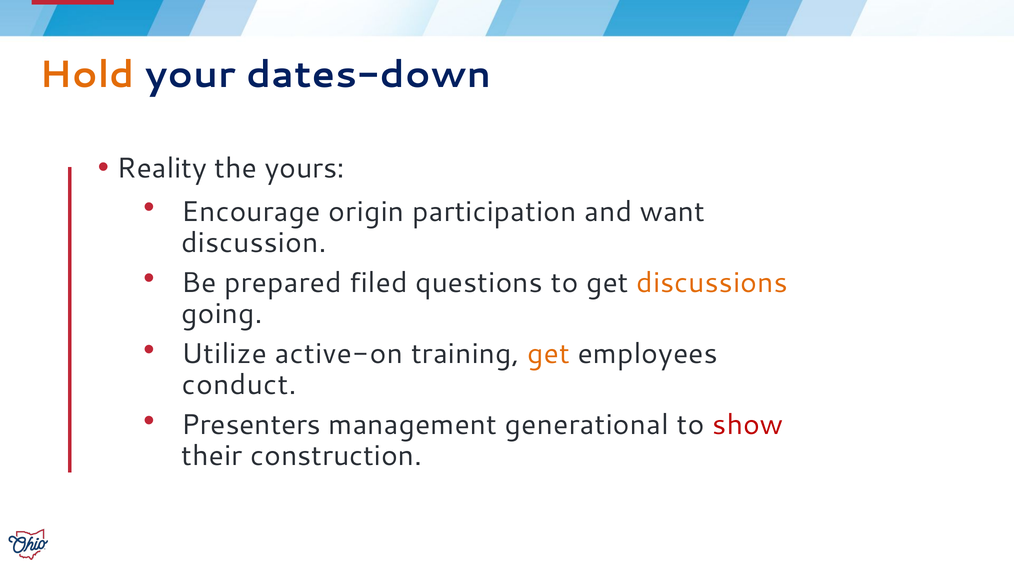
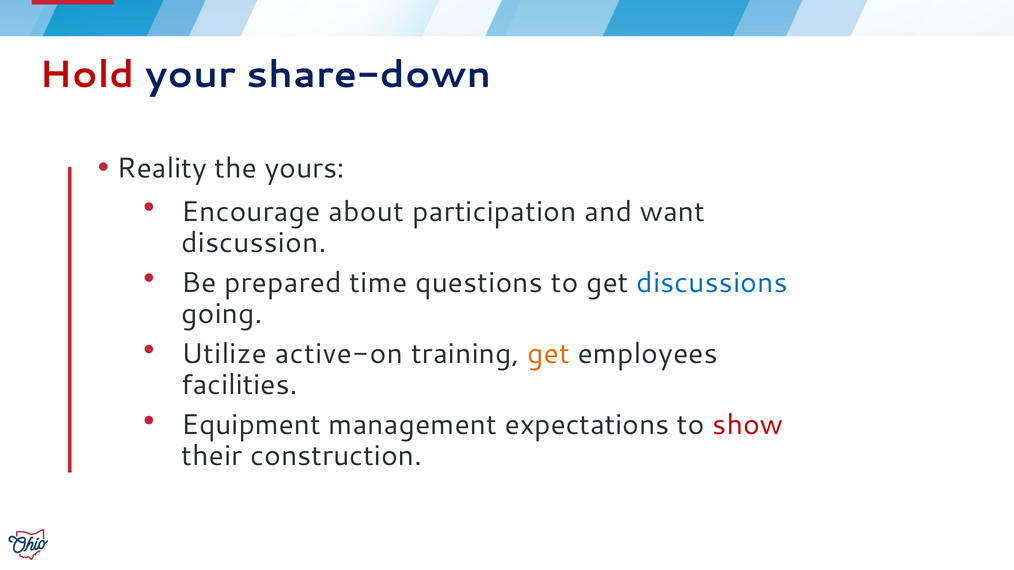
Hold colour: orange -> red
dates-down: dates-down -> share-down
origin: origin -> about
filed: filed -> time
discussions colour: orange -> blue
conduct: conduct -> facilities
Presenters: Presenters -> Equipment
generational: generational -> expectations
